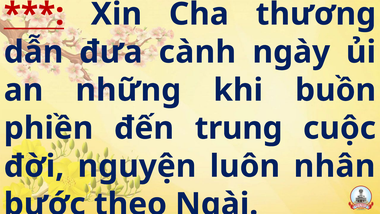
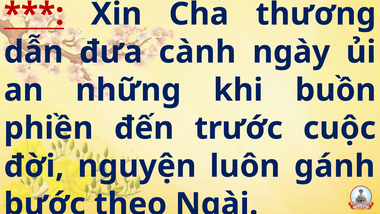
trung: trung -> trước
nhân: nhân -> gánh
